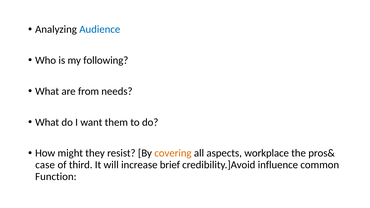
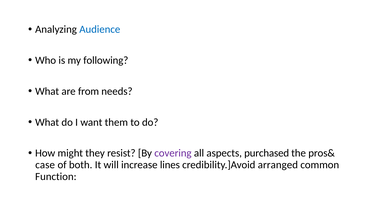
covering colour: orange -> purple
workplace: workplace -> purchased
third: third -> both
brief: brief -> lines
influence: influence -> arranged
